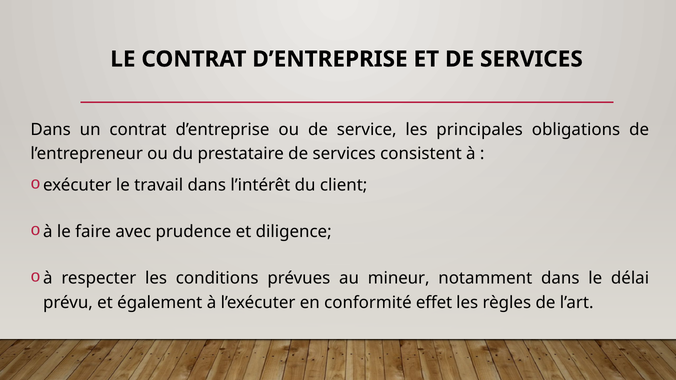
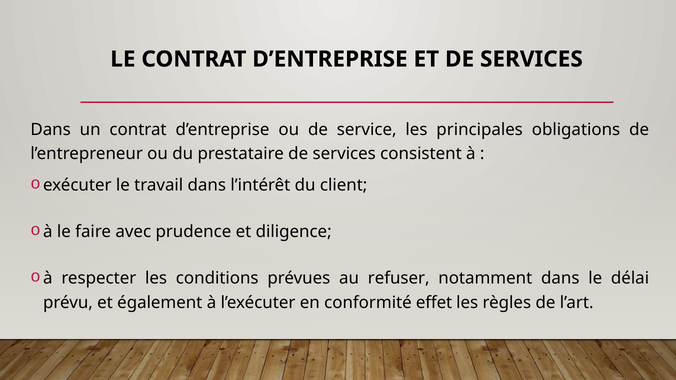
mineur: mineur -> refuser
